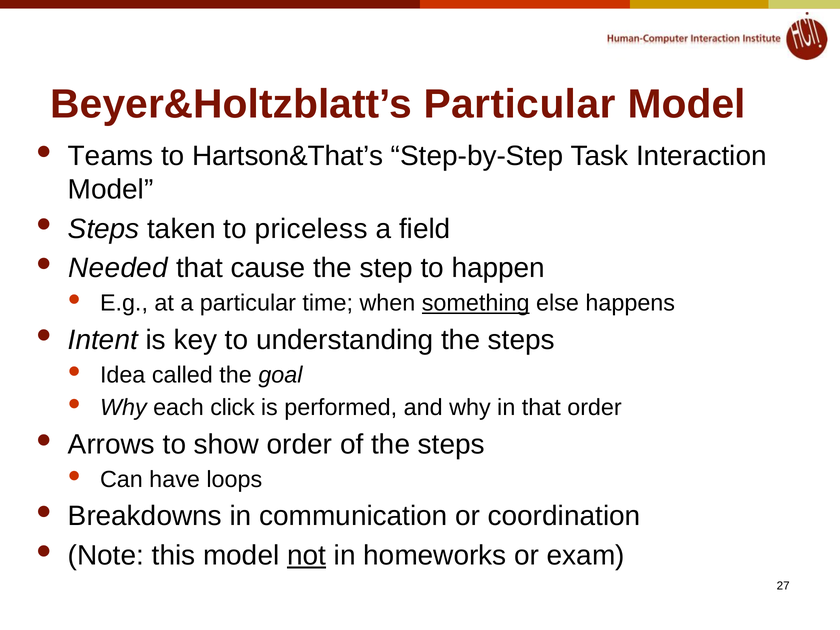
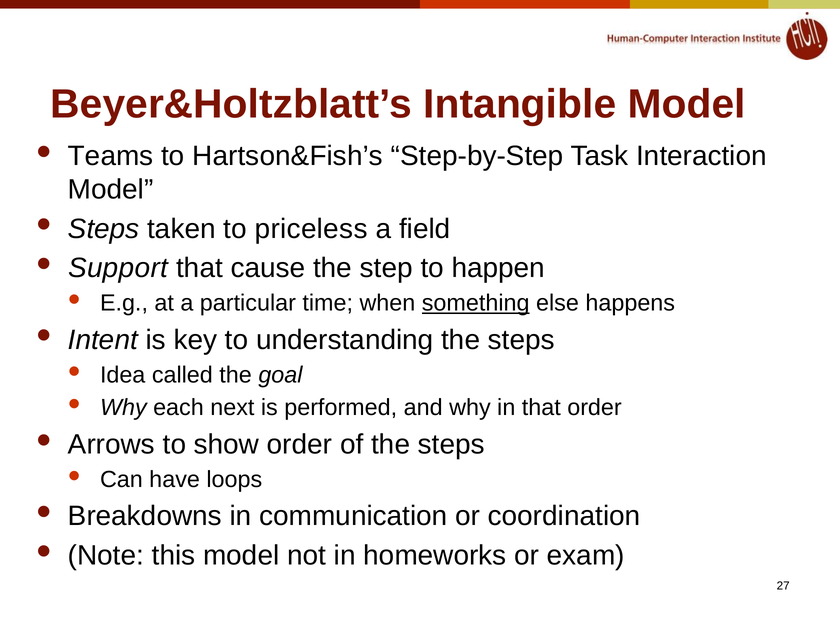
Beyer&Holtzblatt’s Particular: Particular -> Intangible
Hartson&That’s: Hartson&That’s -> Hartson&Fish’s
Needed: Needed -> Support
click: click -> next
not underline: present -> none
